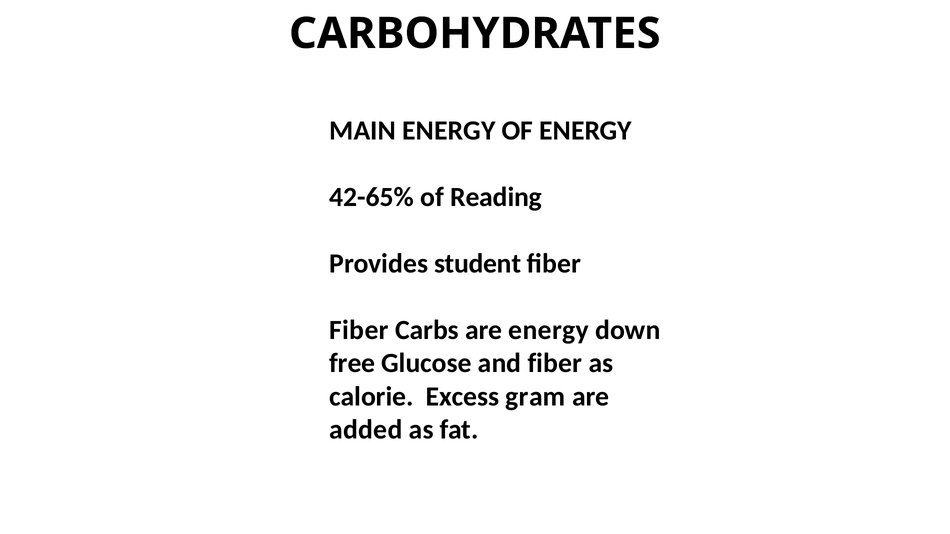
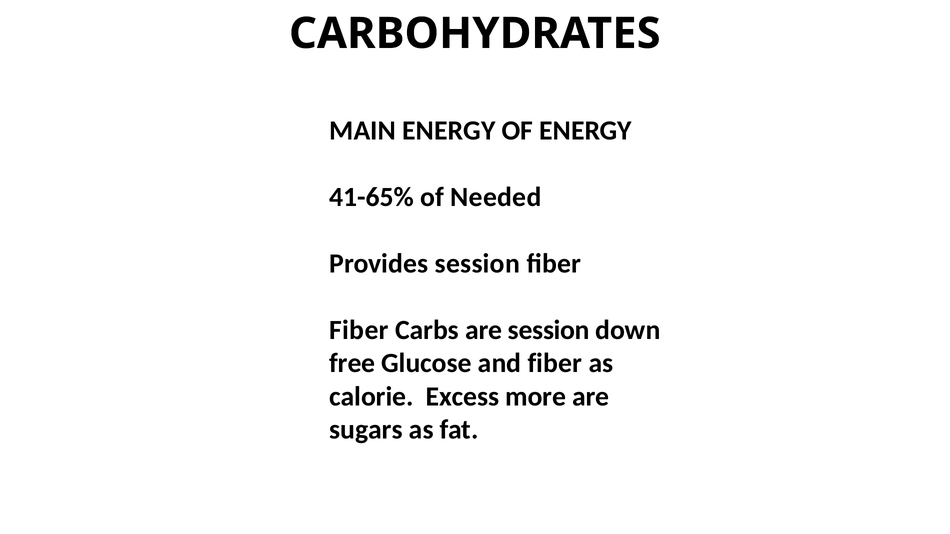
42-65%: 42-65% -> 41-65%
Reading: Reading -> Needed
Provides student: student -> session
are energy: energy -> session
gram: gram -> more
added: added -> sugars
